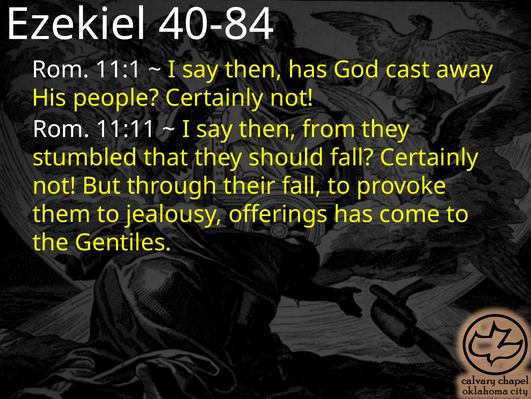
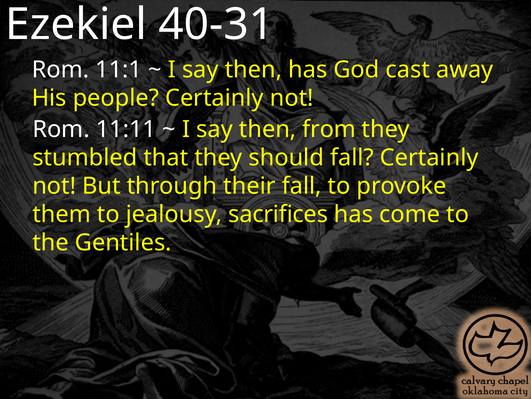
40-84: 40-84 -> 40-31
offerings: offerings -> sacrifices
